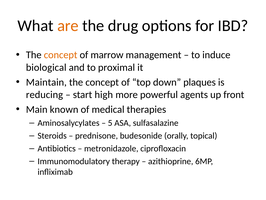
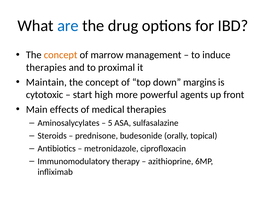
are colour: orange -> blue
biological at (46, 67): biological -> therapies
plaques: plaques -> margins
reducing: reducing -> cytotoxic
known: known -> effects
